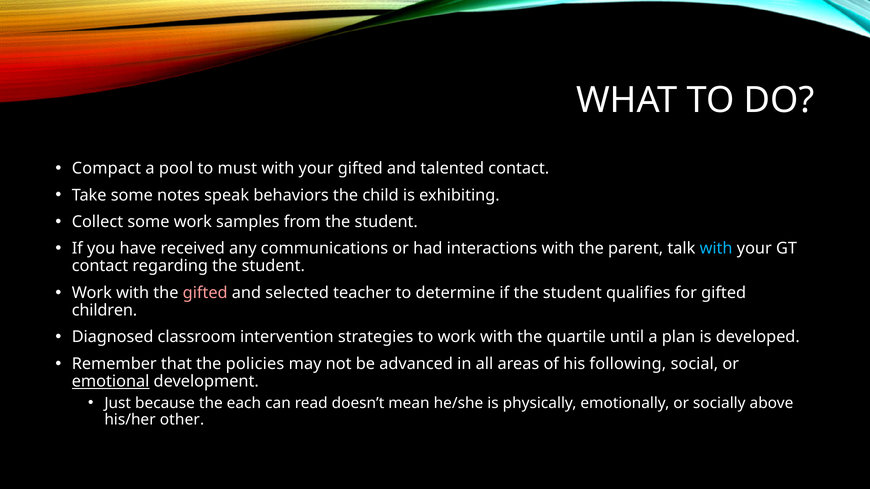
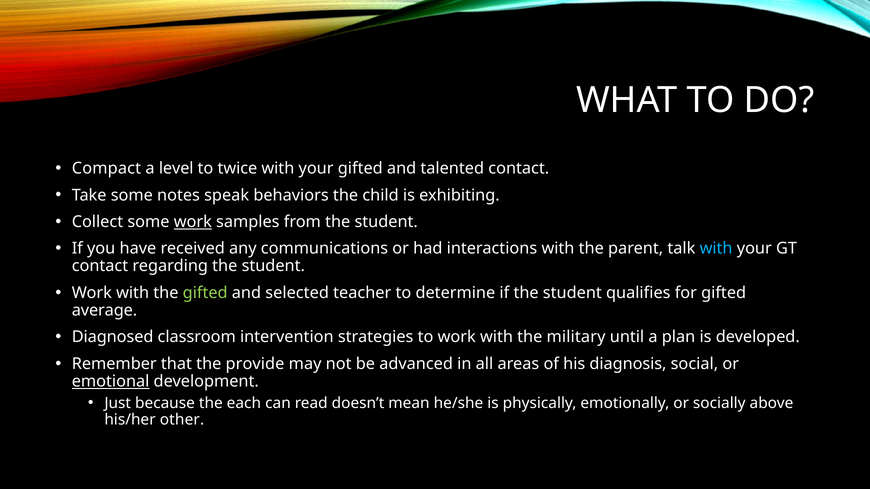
pool: pool -> level
must: must -> twice
work at (193, 222) underline: none -> present
gifted at (205, 293) colour: pink -> light green
children: children -> average
quartile: quartile -> military
policies: policies -> provide
following: following -> diagnosis
